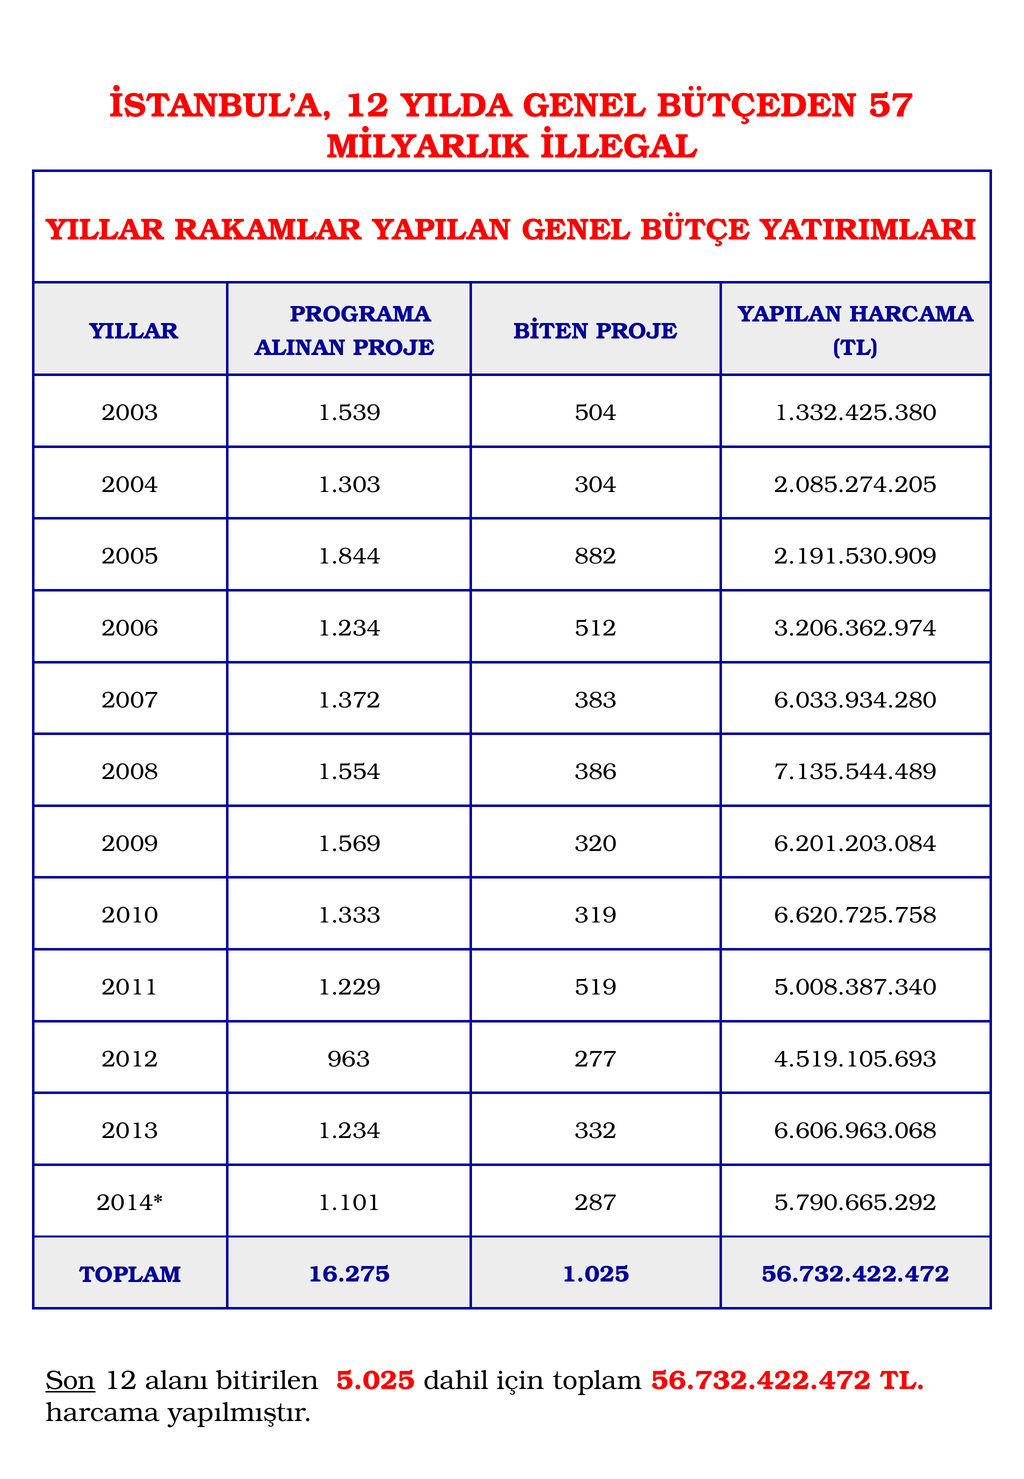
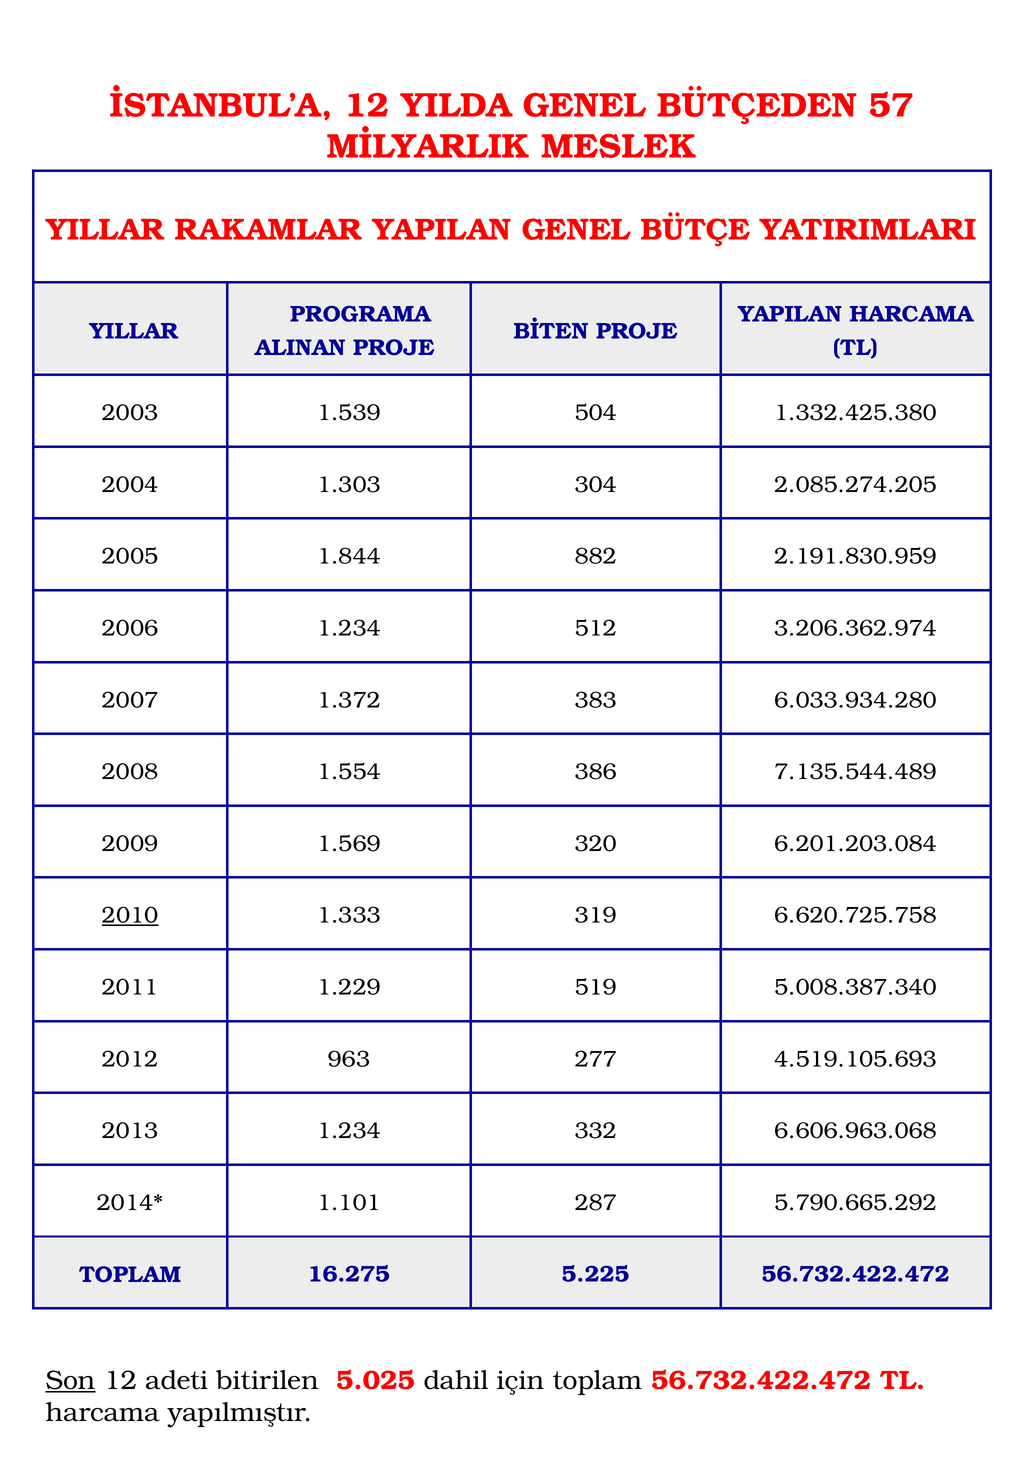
İLLEGAL: İLLEGAL -> MESLEK
2.191.530.909: 2.191.530.909 -> 2.191.830.959
2010 underline: none -> present
1.025: 1.025 -> 5.225
alanı: alanı -> adeti
